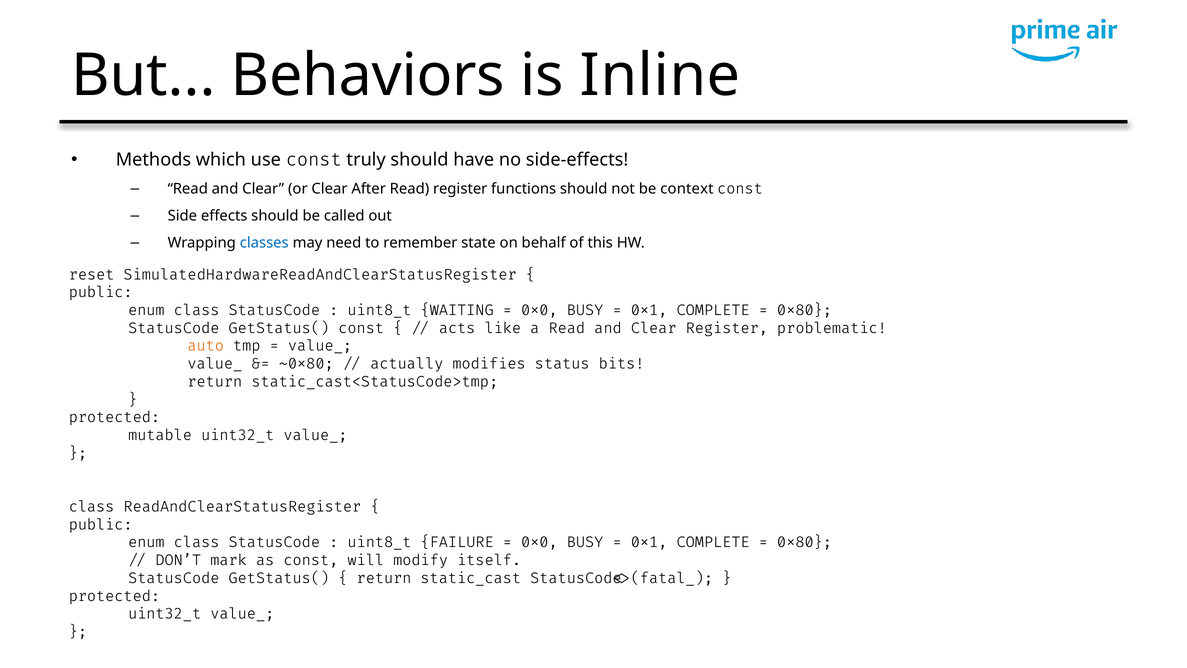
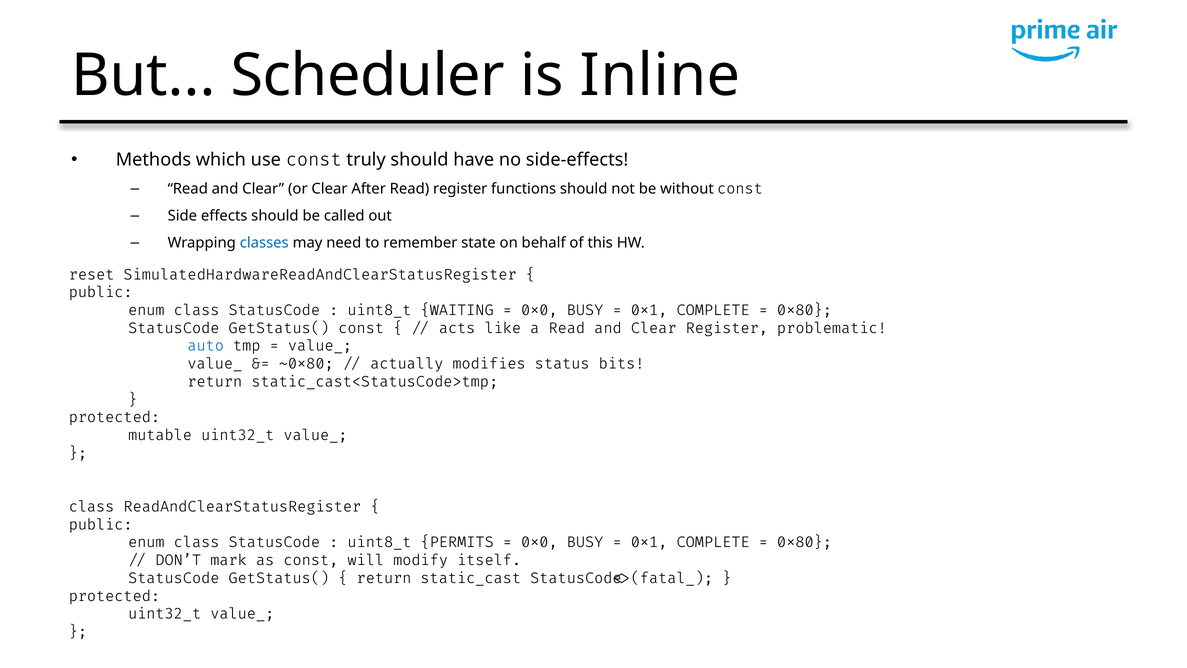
Behaviors: Behaviors -> Scheduler
context: context -> without
auto colour: orange -> blue
FAILURE: FAILURE -> PERMITS
